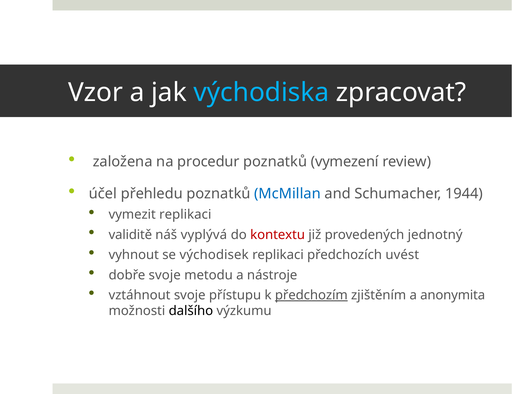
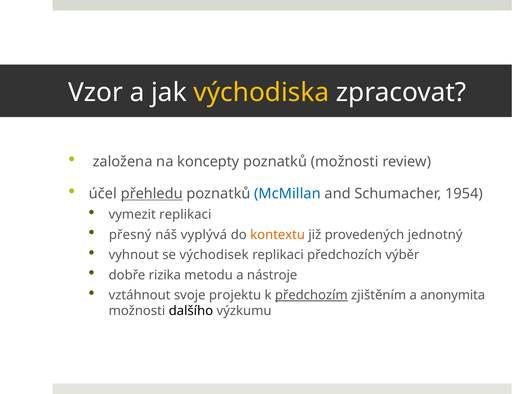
východiska colour: light blue -> yellow
procedur: procedur -> koncepty
poznatků vymezení: vymezení -> možnosti
přehledu underline: none -> present
1944: 1944 -> 1954
validitě: validitě -> přesný
kontextu colour: red -> orange
uvést: uvést -> výběr
dobře svoje: svoje -> rizika
přístupu: přístupu -> projektu
